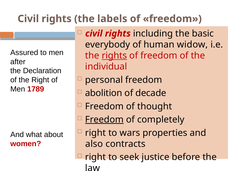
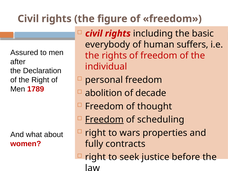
labels: labels -> figure
widow: widow -> suffers
rights at (114, 56) underline: present -> none
completely: completely -> scheduling
also: also -> fully
